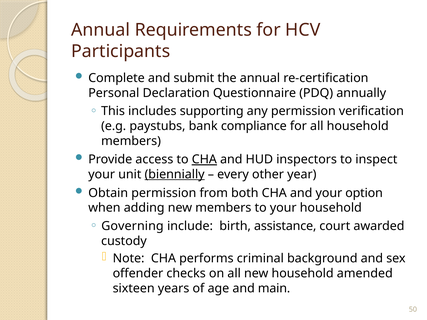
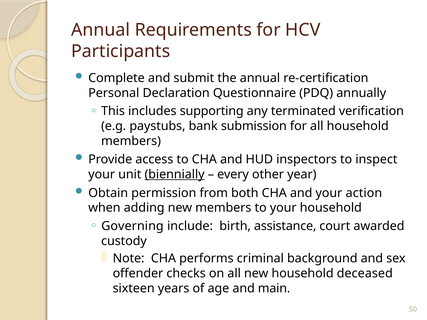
any permission: permission -> terminated
compliance: compliance -> submission
CHA at (204, 160) underline: present -> none
option: option -> action
amended: amended -> deceased
